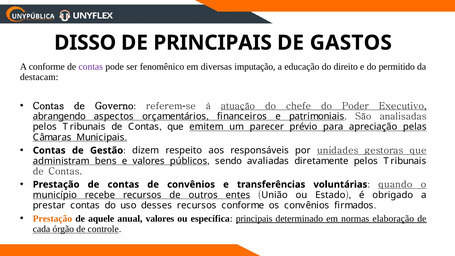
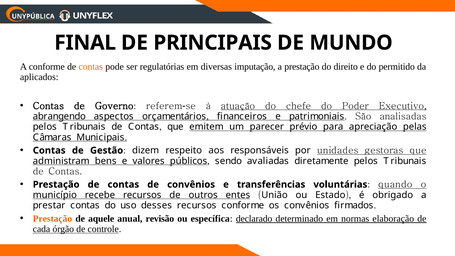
DISSO: DISSO -> FINAL
GASTOS: GASTOS -> MUNDO
contas at (91, 67) colour: purple -> orange
fenomênico: fenomênico -> regulatórias
a educação: educação -> prestação
destacam: destacam -> aplicados
anual valores: valores -> revisão
específica principais: principais -> declarado
